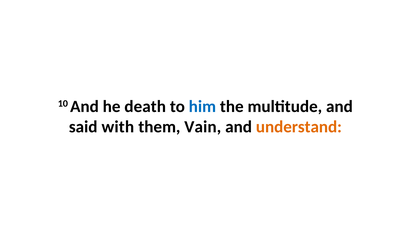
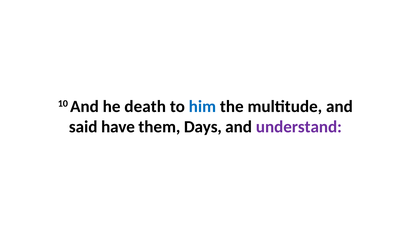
with: with -> have
Vain: Vain -> Days
understand colour: orange -> purple
